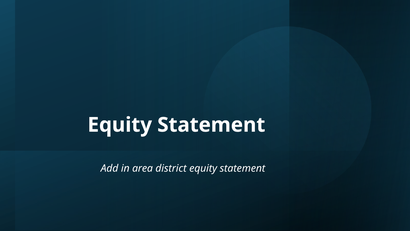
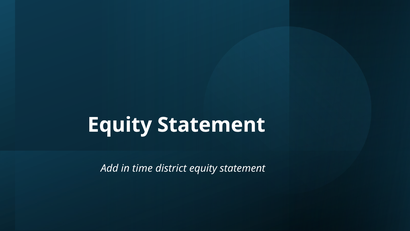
area: area -> time
